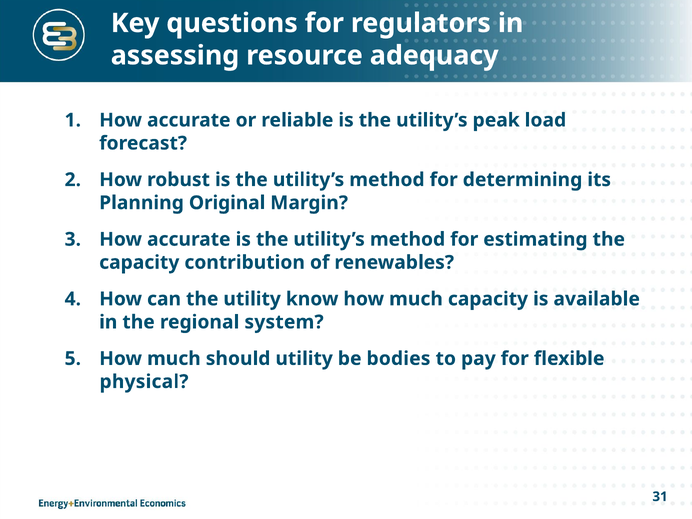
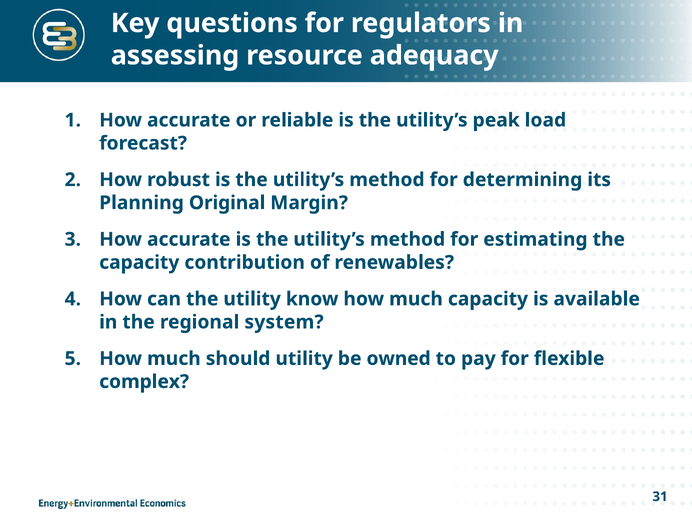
bodies: bodies -> owned
physical: physical -> complex
